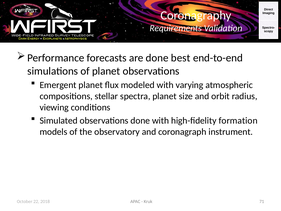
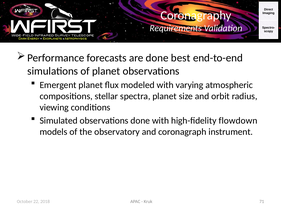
formation: formation -> flowdown
